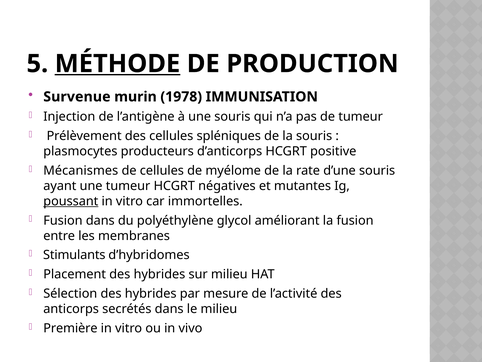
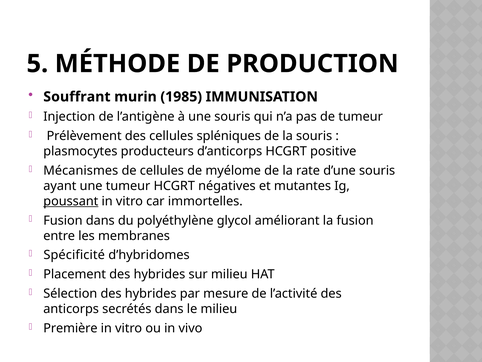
MÉTHODE underline: present -> none
Survenue: Survenue -> Souffrant
1978: 1978 -> 1985
Stimulants: Stimulants -> Spécificité
